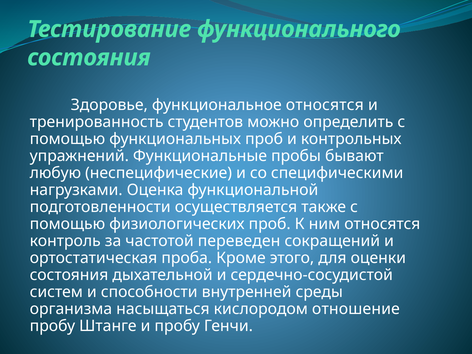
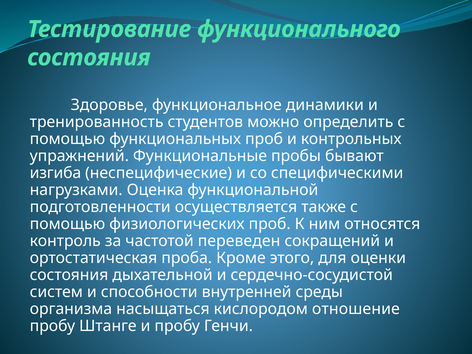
функциональное относятся: относятся -> динамики
любую: любую -> изгиба
